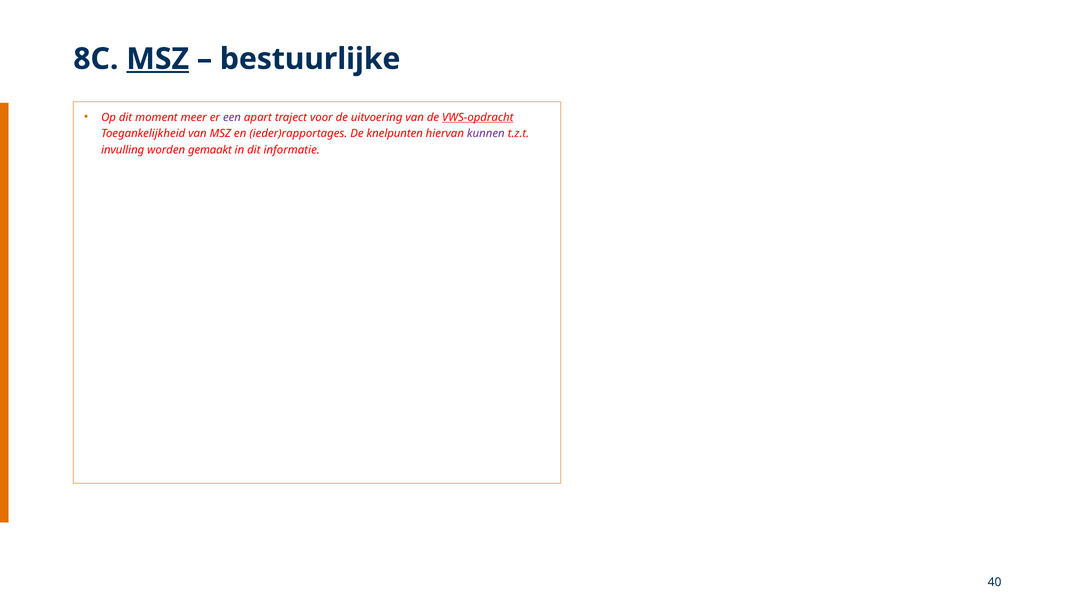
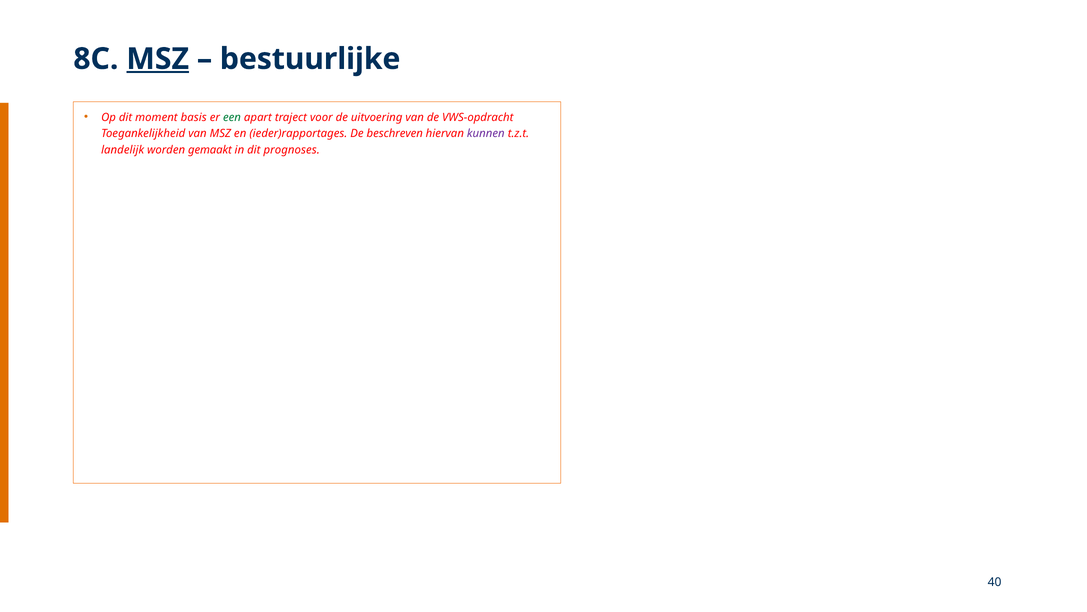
meer: meer -> basis
een colour: purple -> green
VWS-opdracht underline: present -> none
knelpunten: knelpunten -> beschreven
invulling: invulling -> landelijk
informatie: informatie -> prognoses
